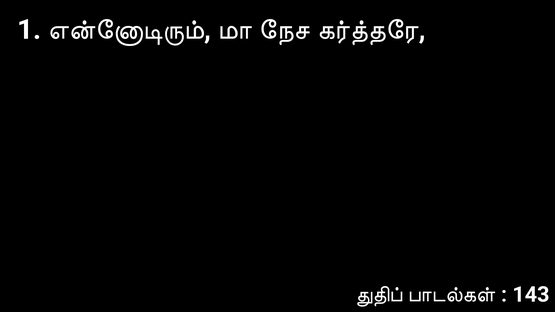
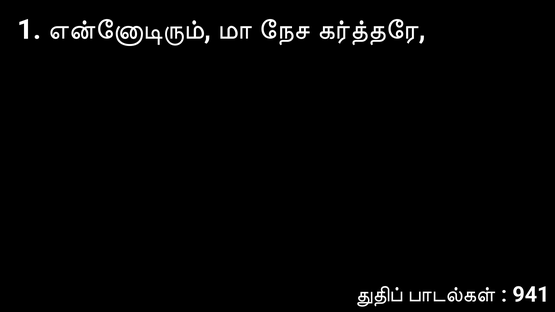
143: 143 -> 941
